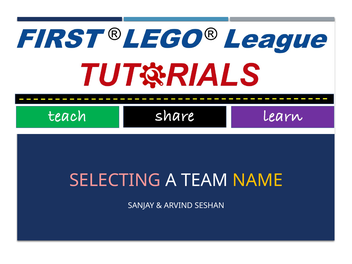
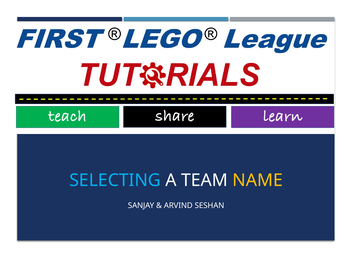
SELECTING colour: pink -> light blue
